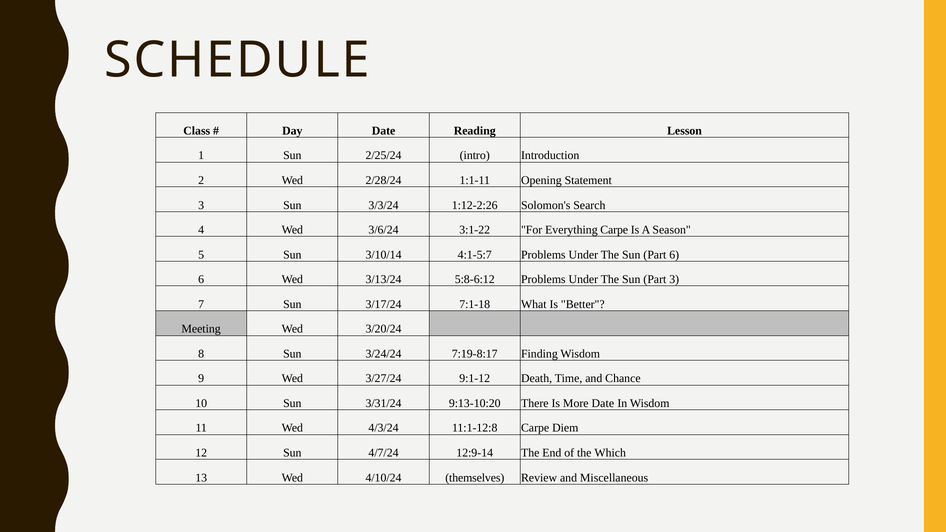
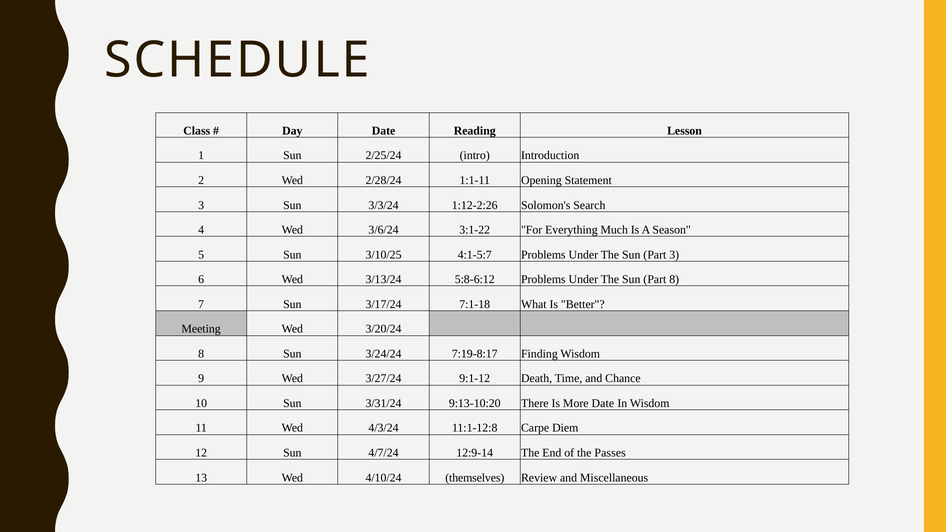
Everything Carpe: Carpe -> Much
3/10/14: 3/10/14 -> 3/10/25
Part 6: 6 -> 3
Part 3: 3 -> 8
Which: Which -> Passes
